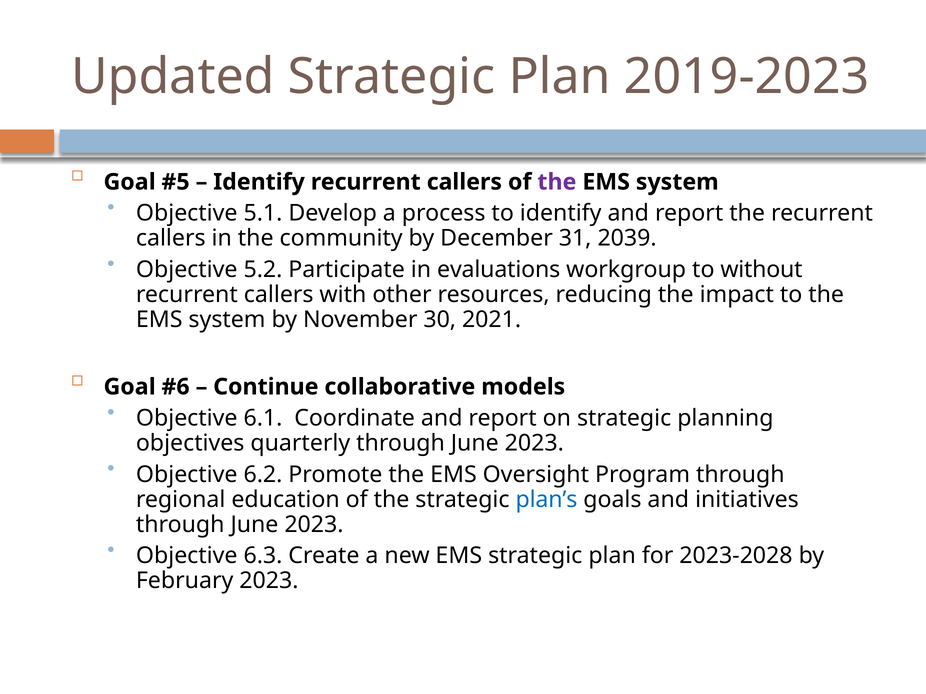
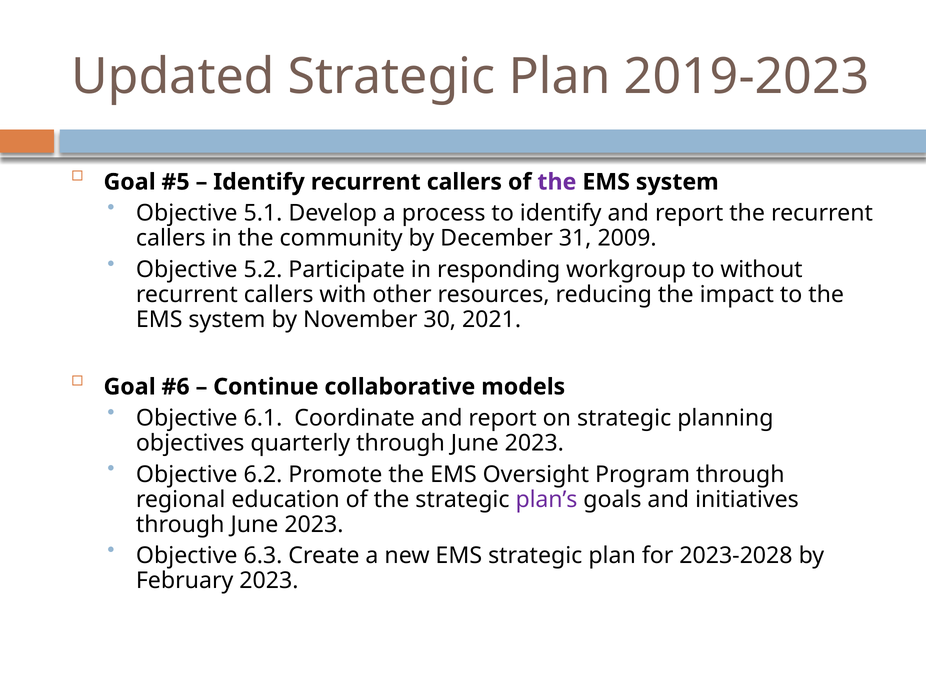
2039: 2039 -> 2009
evaluations: evaluations -> responding
plan’s colour: blue -> purple
